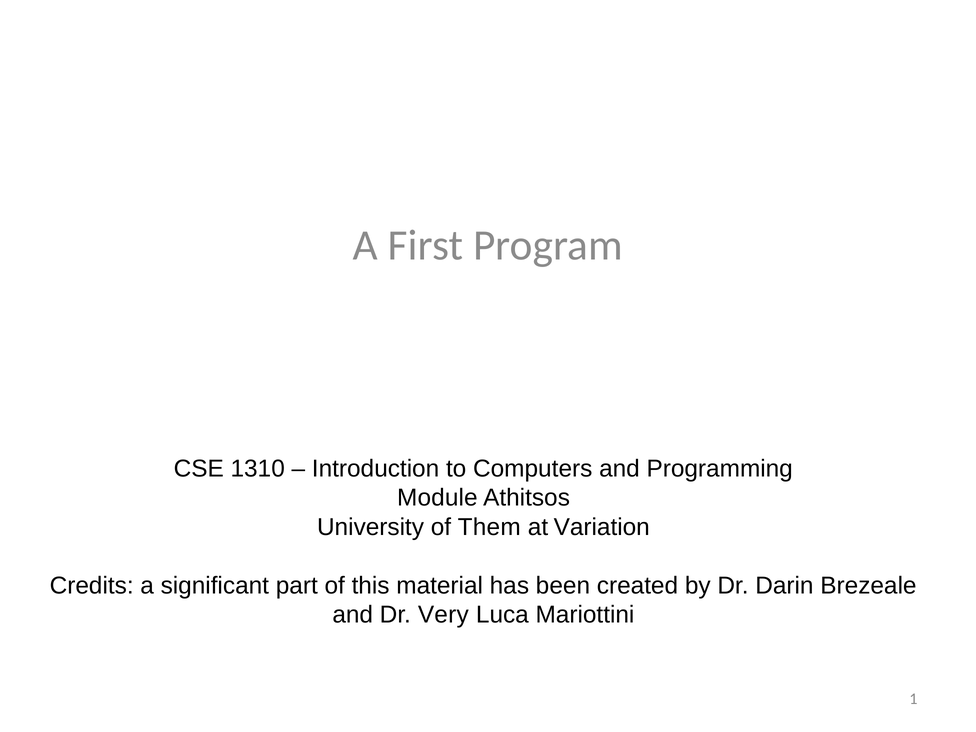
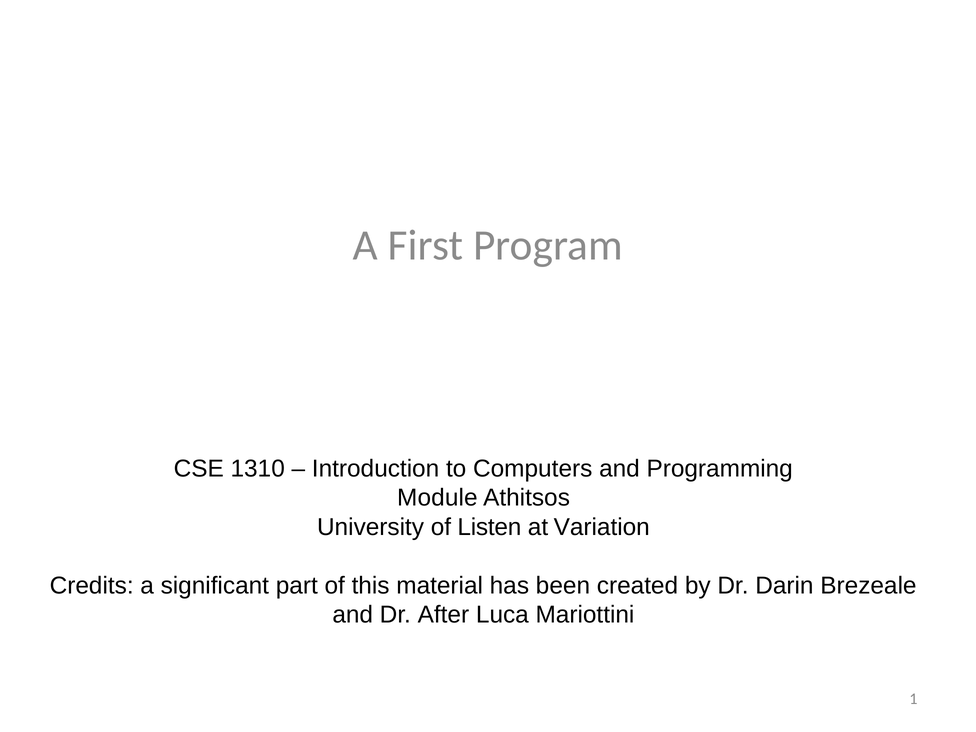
Them: Them -> Listen
Very: Very -> After
